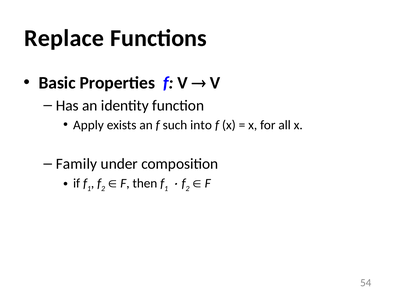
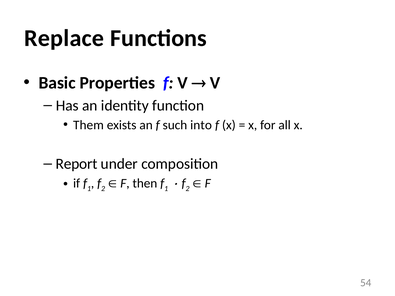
Apply: Apply -> Them
Family: Family -> Report
